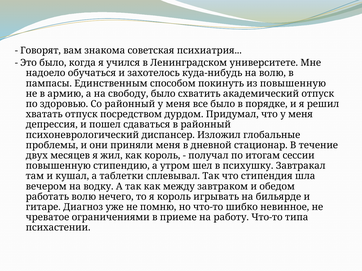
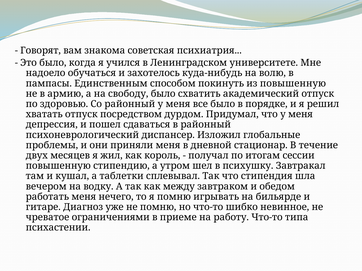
работать волю: волю -> меня
я король: король -> помню
